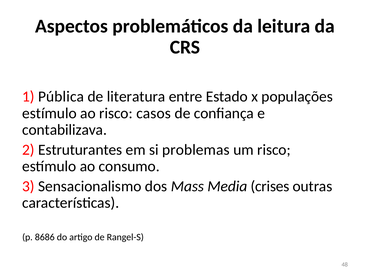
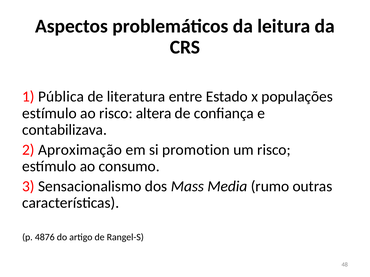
casos: casos -> altera
Estruturantes: Estruturantes -> Aproximação
problemas: problemas -> promotion
crises: crises -> rumo
8686: 8686 -> 4876
